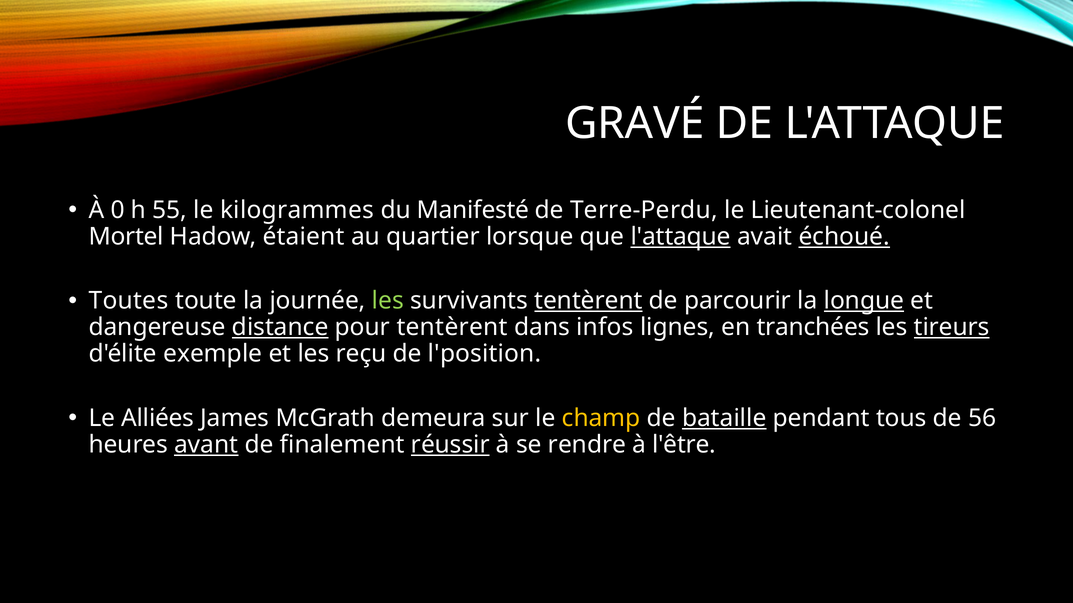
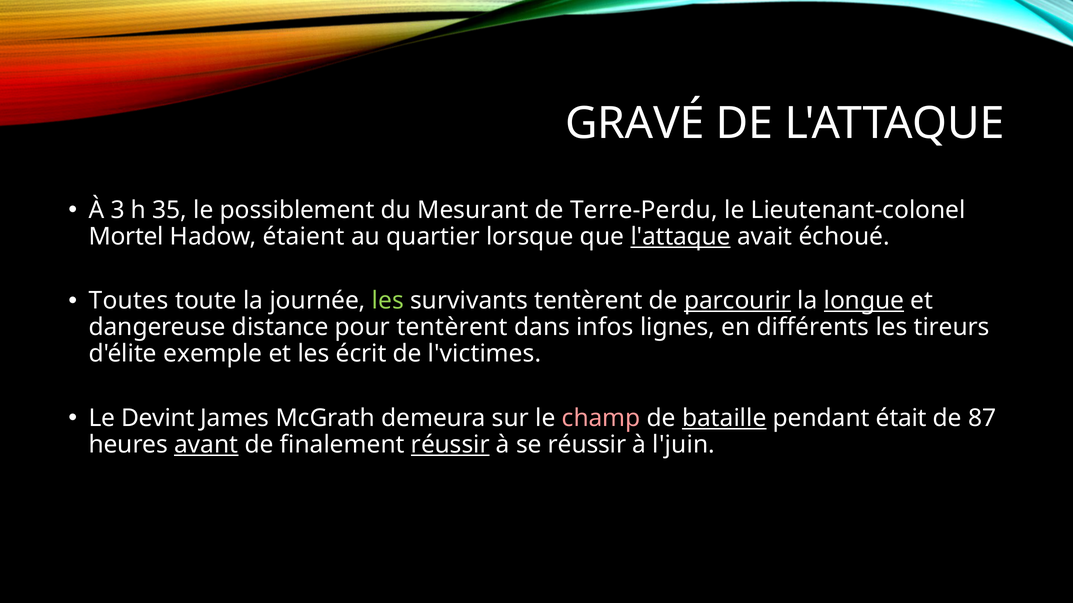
0: 0 -> 3
55: 55 -> 35
kilogrammes: kilogrammes -> possiblement
Manifesté: Manifesté -> Mesurant
échoué underline: present -> none
tentèrent at (588, 301) underline: present -> none
parcourir underline: none -> present
distance underline: present -> none
tranchées: tranchées -> différents
tireurs underline: present -> none
reçu: reçu -> écrit
l'position: l'position -> l'victimes
Alliées: Alliées -> Devint
champ colour: yellow -> pink
tous: tous -> était
56: 56 -> 87
se rendre: rendre -> réussir
l'être: l'être -> l'juin
